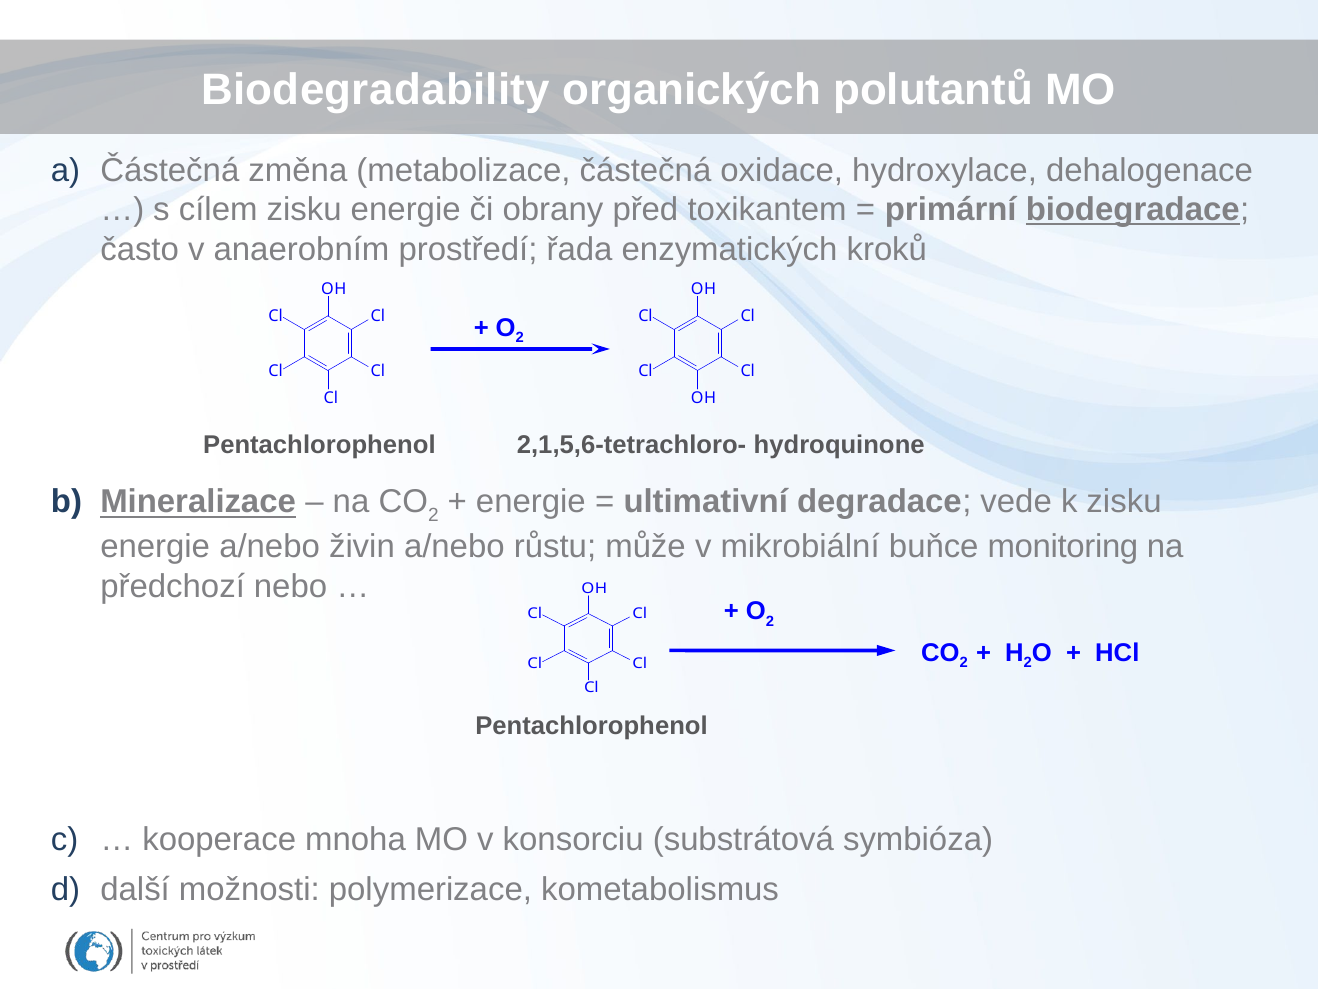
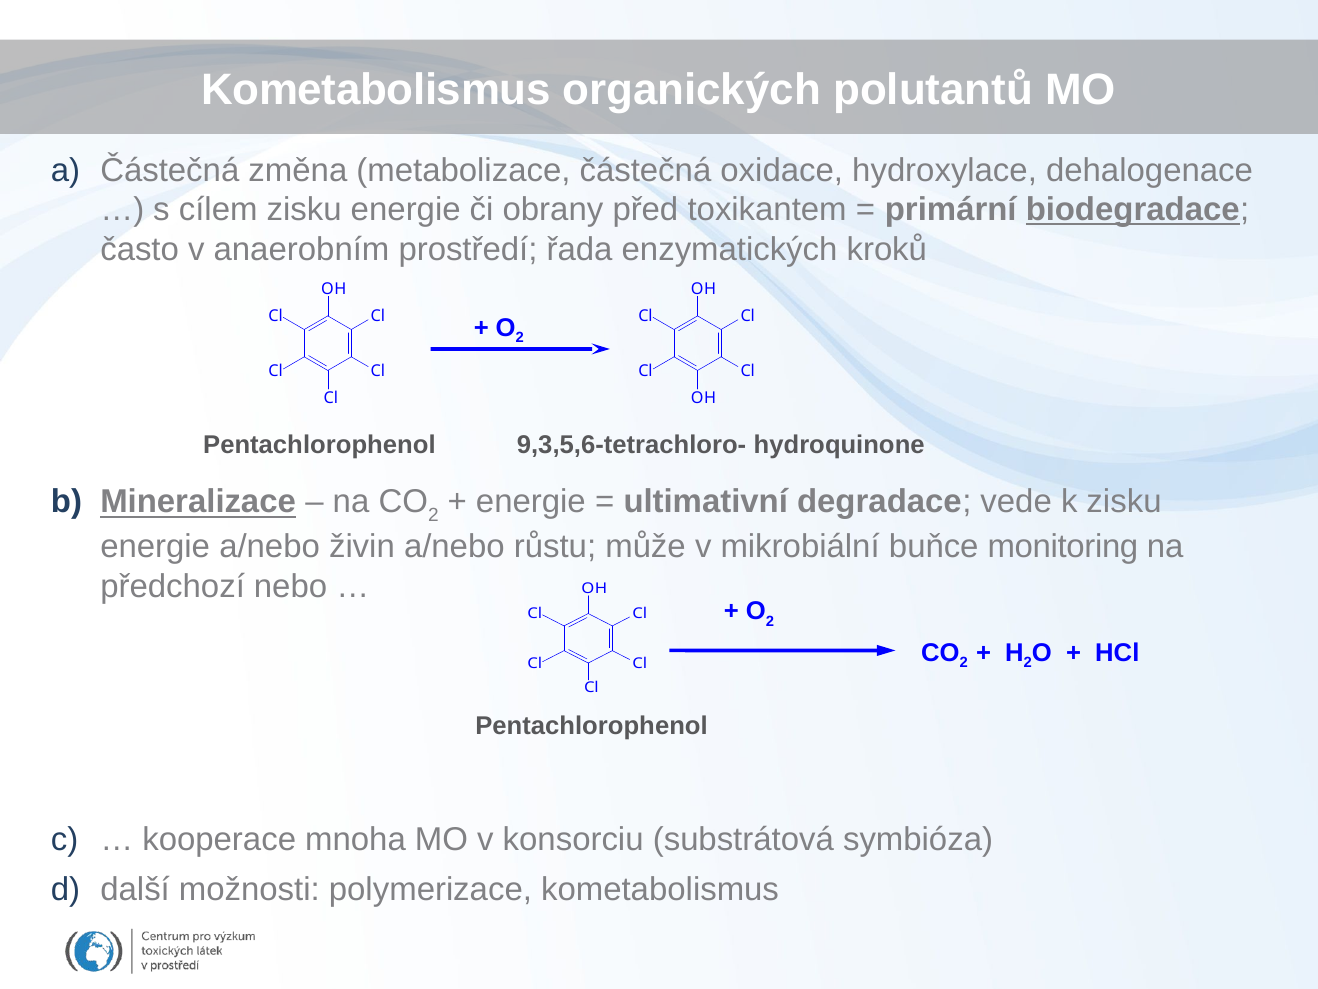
Biodegradability at (376, 90): Biodegradability -> Kometabolismus
2,1,5,6-tetrachloro-: 2,1,5,6-tetrachloro- -> 9,3,5,6-tetrachloro-
